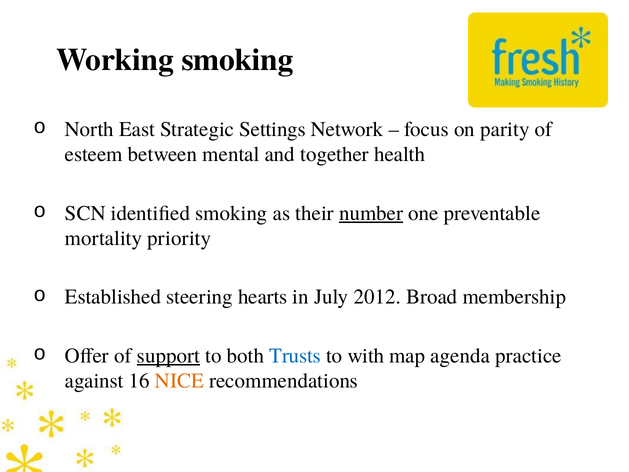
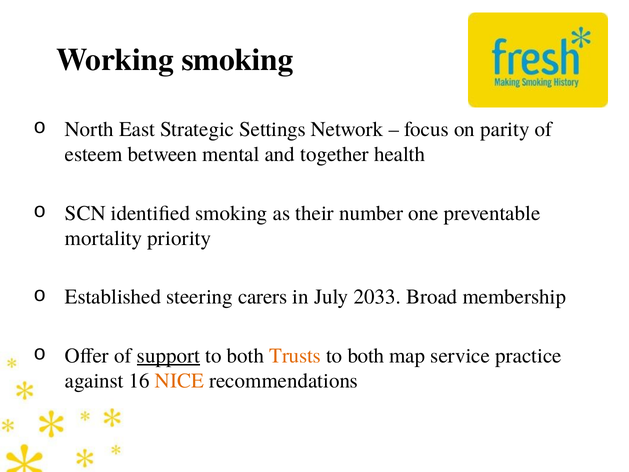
number underline: present -> none
hearts: hearts -> carers
2012: 2012 -> 2033
Trusts colour: blue -> orange
with at (366, 356): with -> both
agenda: agenda -> service
